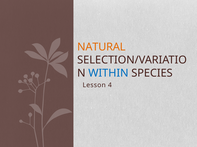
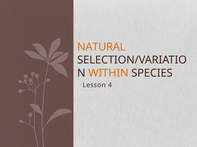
WITHIN colour: blue -> orange
